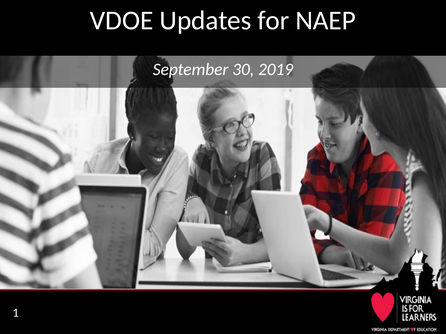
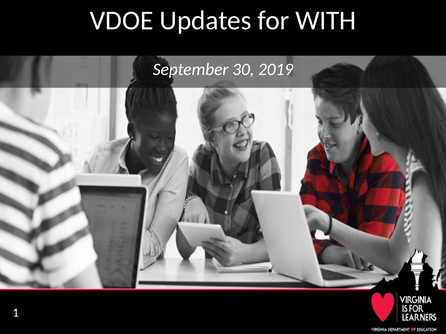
NAEP: NAEP -> WITH
